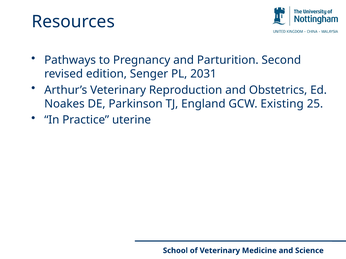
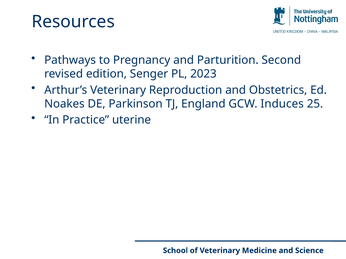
2031: 2031 -> 2023
Existing: Existing -> Induces
